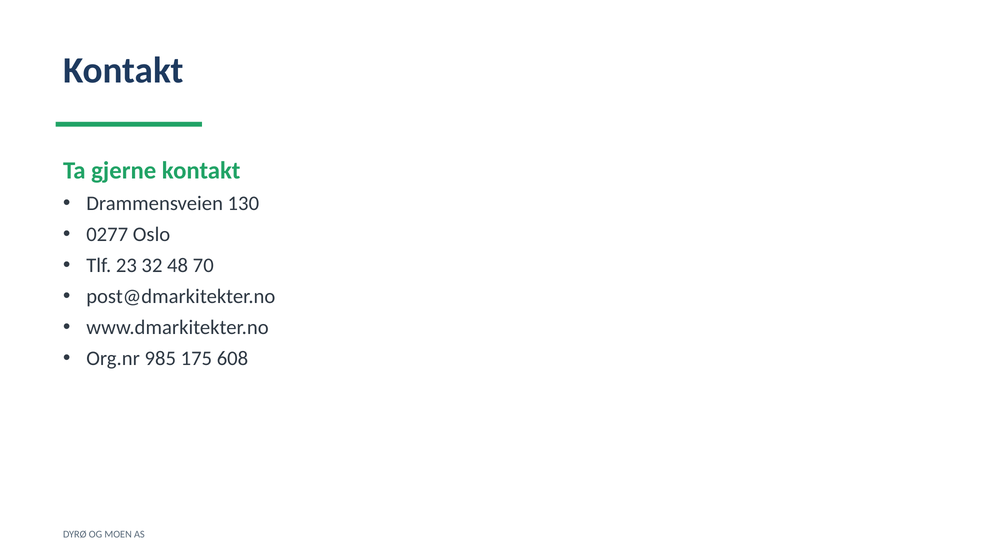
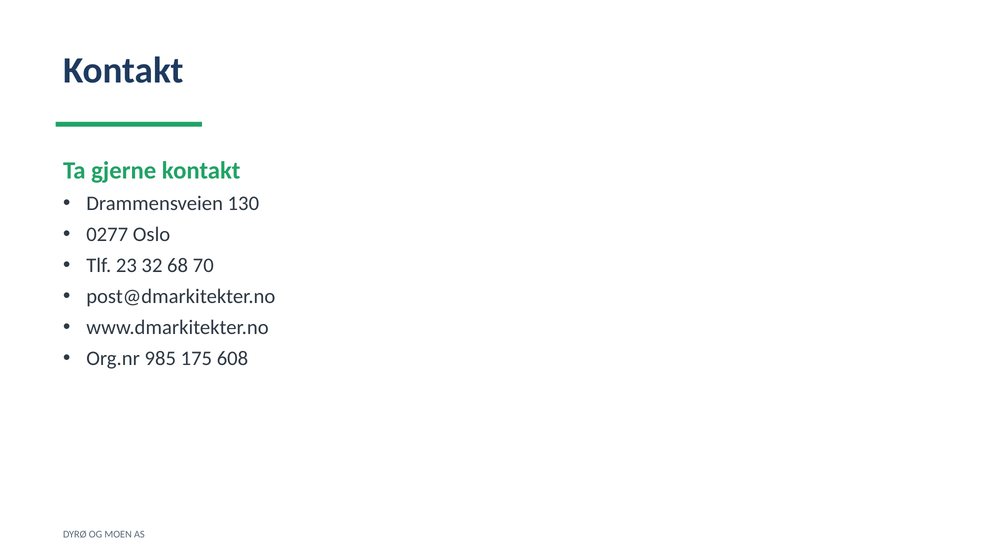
48: 48 -> 68
